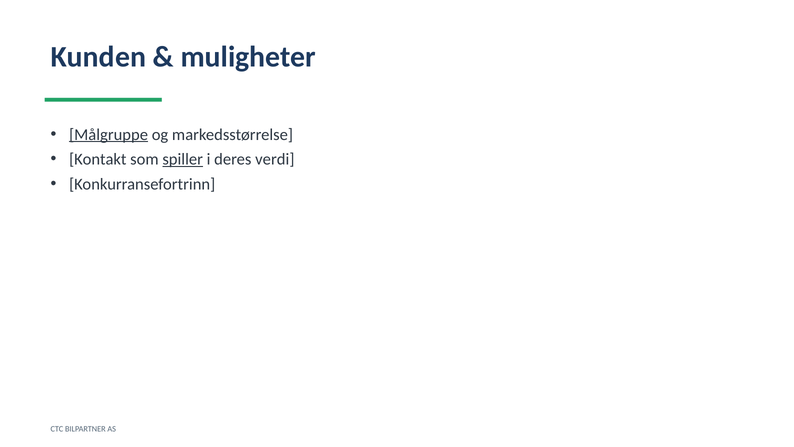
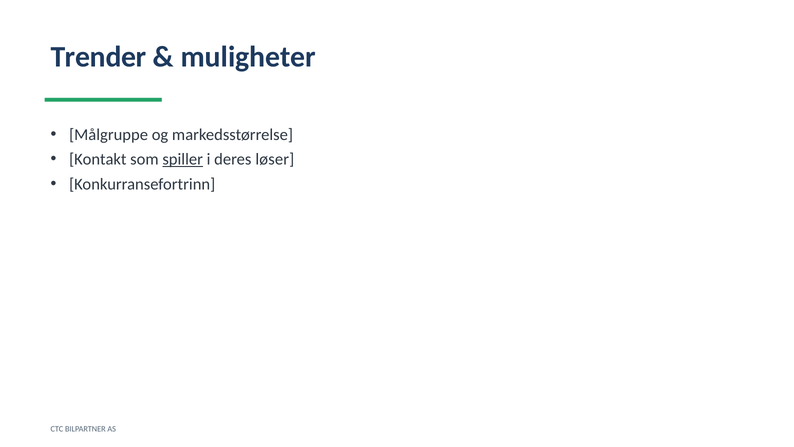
Kunden: Kunden -> Trender
Målgruppe underline: present -> none
verdi: verdi -> løser
